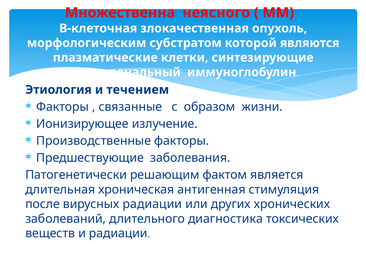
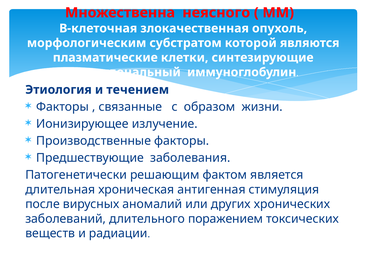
вирусных радиации: радиации -> аномалий
диагностика: диагностика -> поражением
